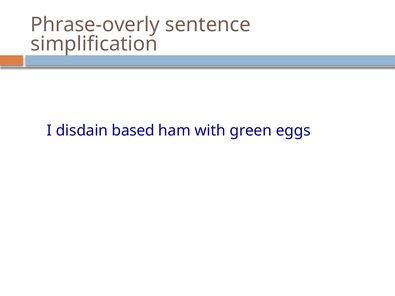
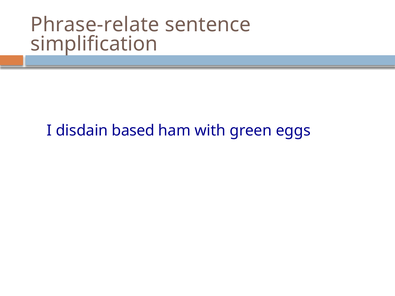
Phrase-overly: Phrase-overly -> Phrase-relate
